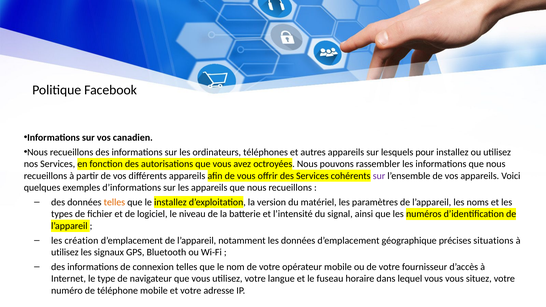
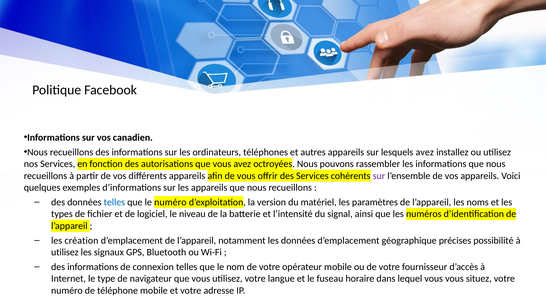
lesquels pour: pour -> avez
telles at (114, 202) colour: orange -> blue
le installez: installez -> numéro
situations: situations -> possibilité
